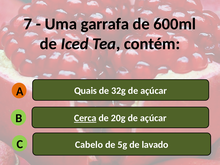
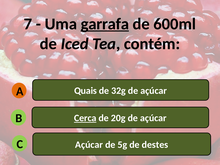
garrafa underline: none -> present
Cabelo at (89, 145): Cabelo -> Açúcar
lavado: lavado -> destes
